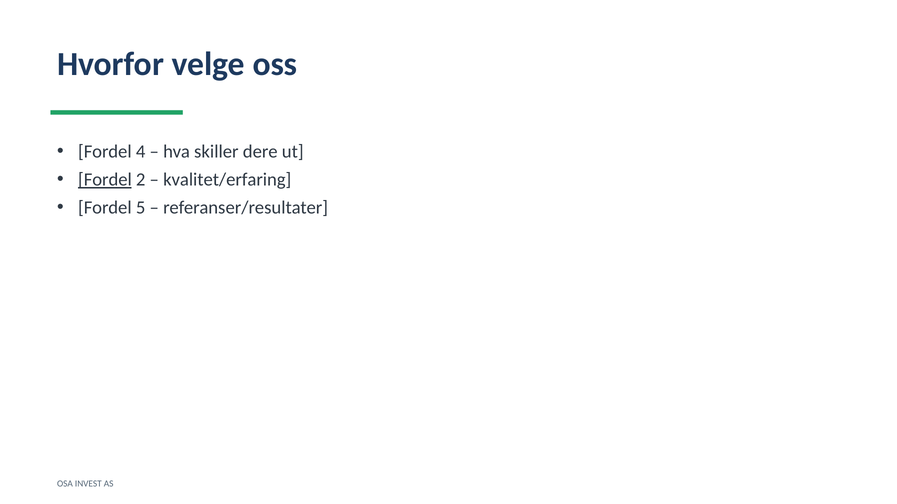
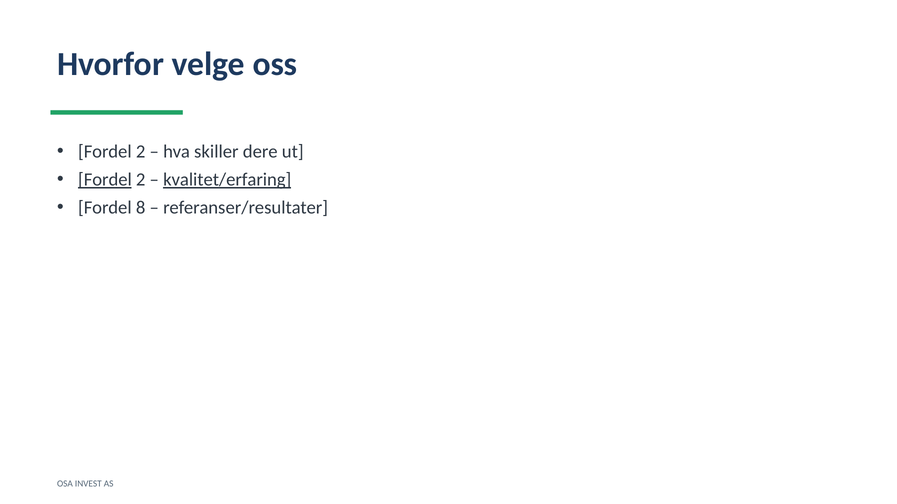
4 at (141, 152): 4 -> 2
kvalitet/erfaring underline: none -> present
5: 5 -> 8
